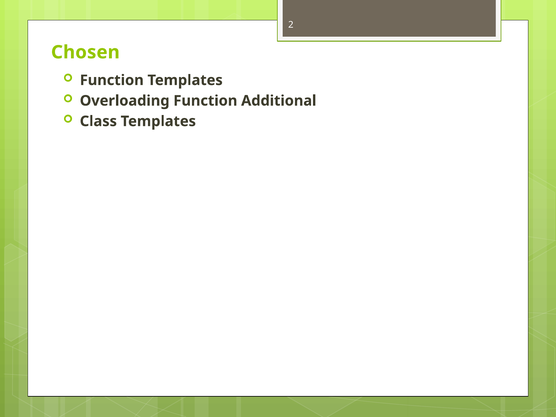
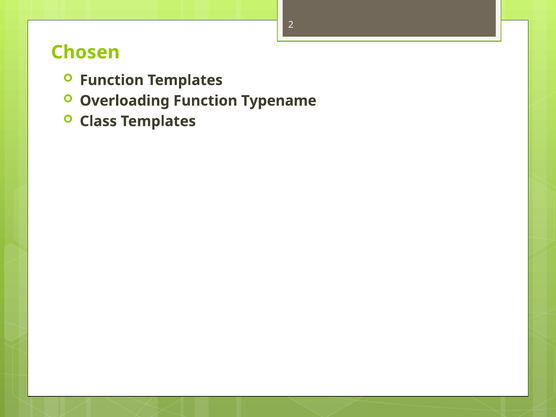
Additional: Additional -> Typename
